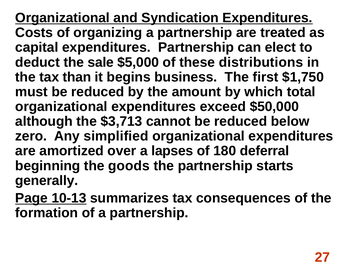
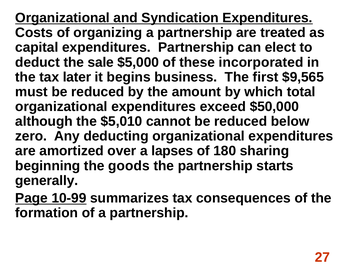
distributions: distributions -> incorporated
than: than -> later
$1,750: $1,750 -> $9,565
$3,713: $3,713 -> $5,010
simplified: simplified -> deducting
deferral: deferral -> sharing
10-13: 10-13 -> 10-99
